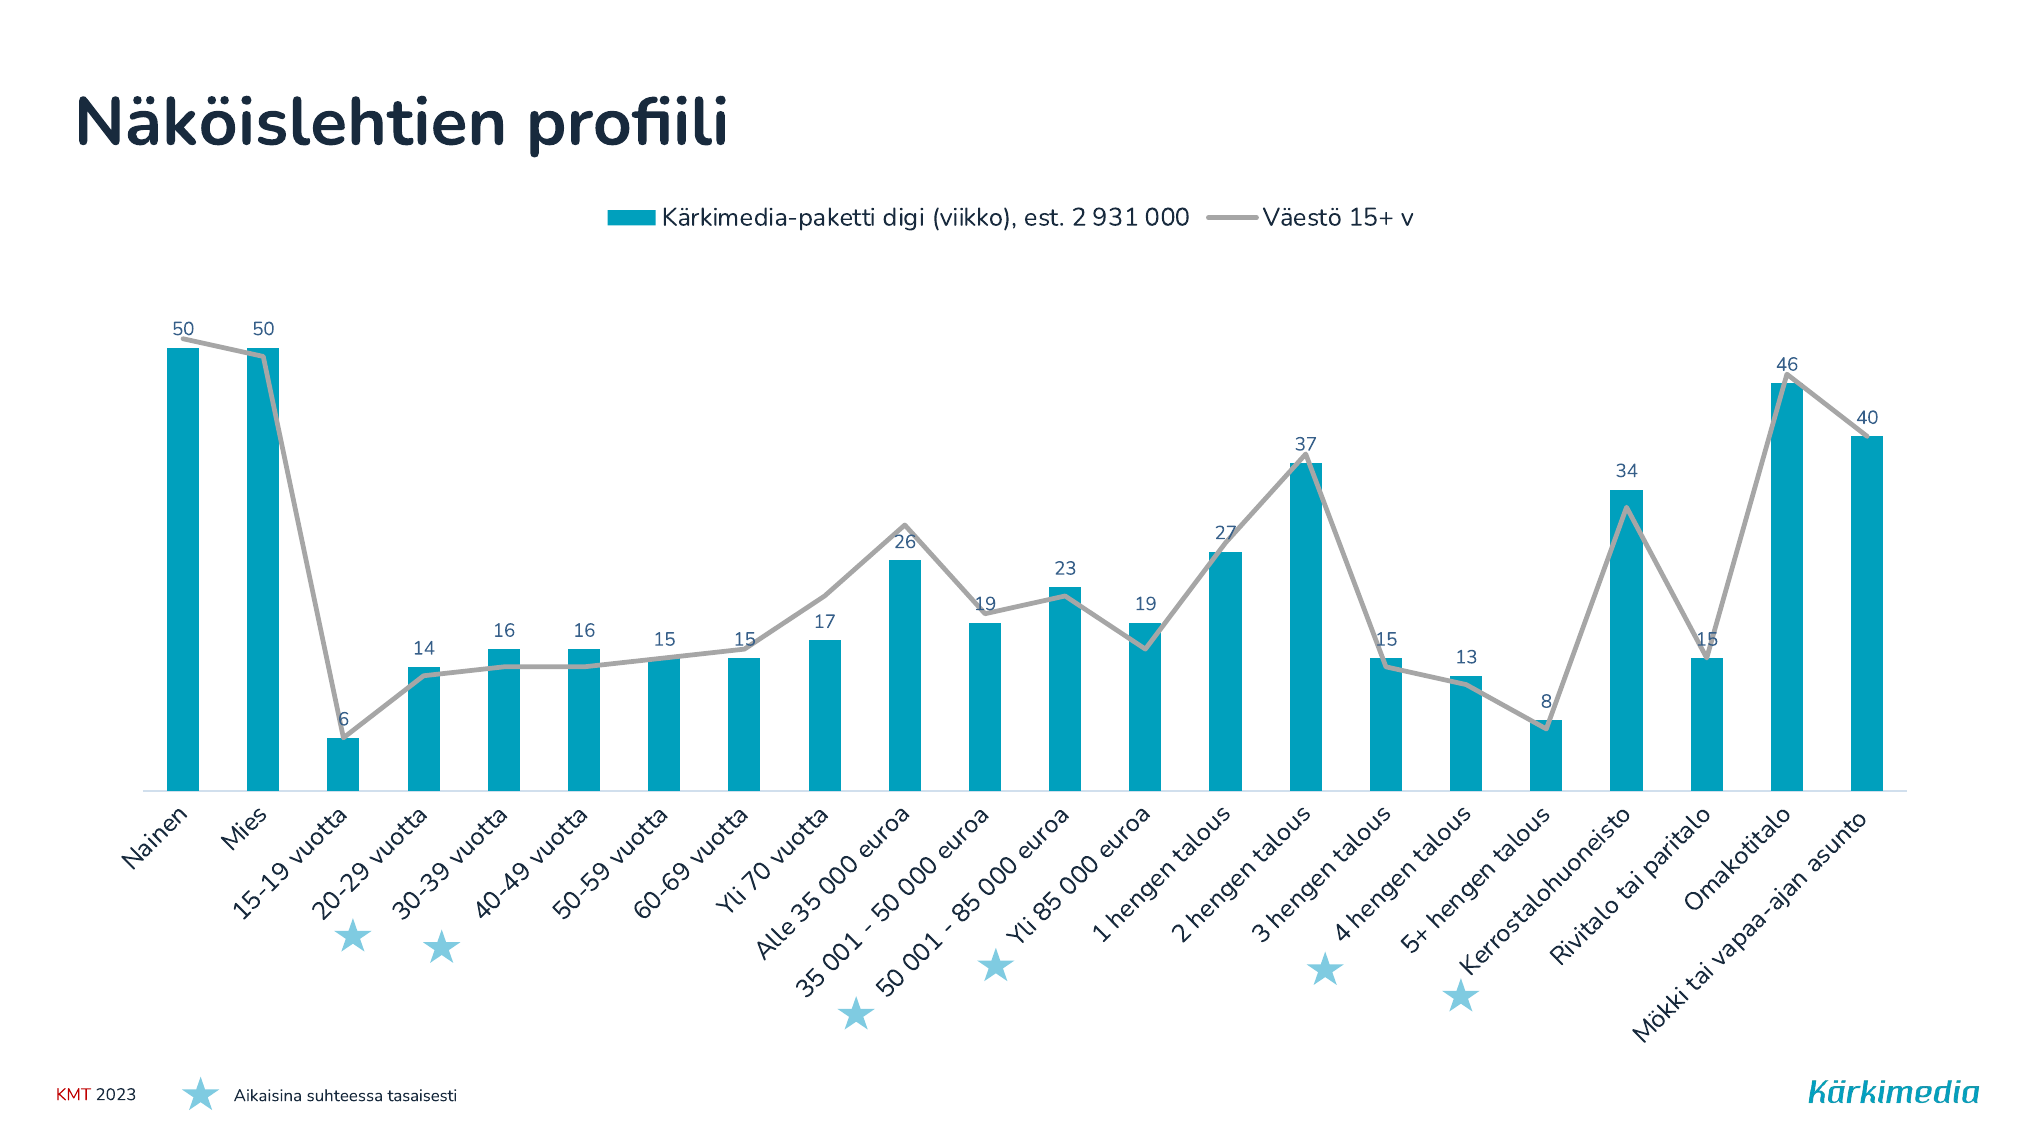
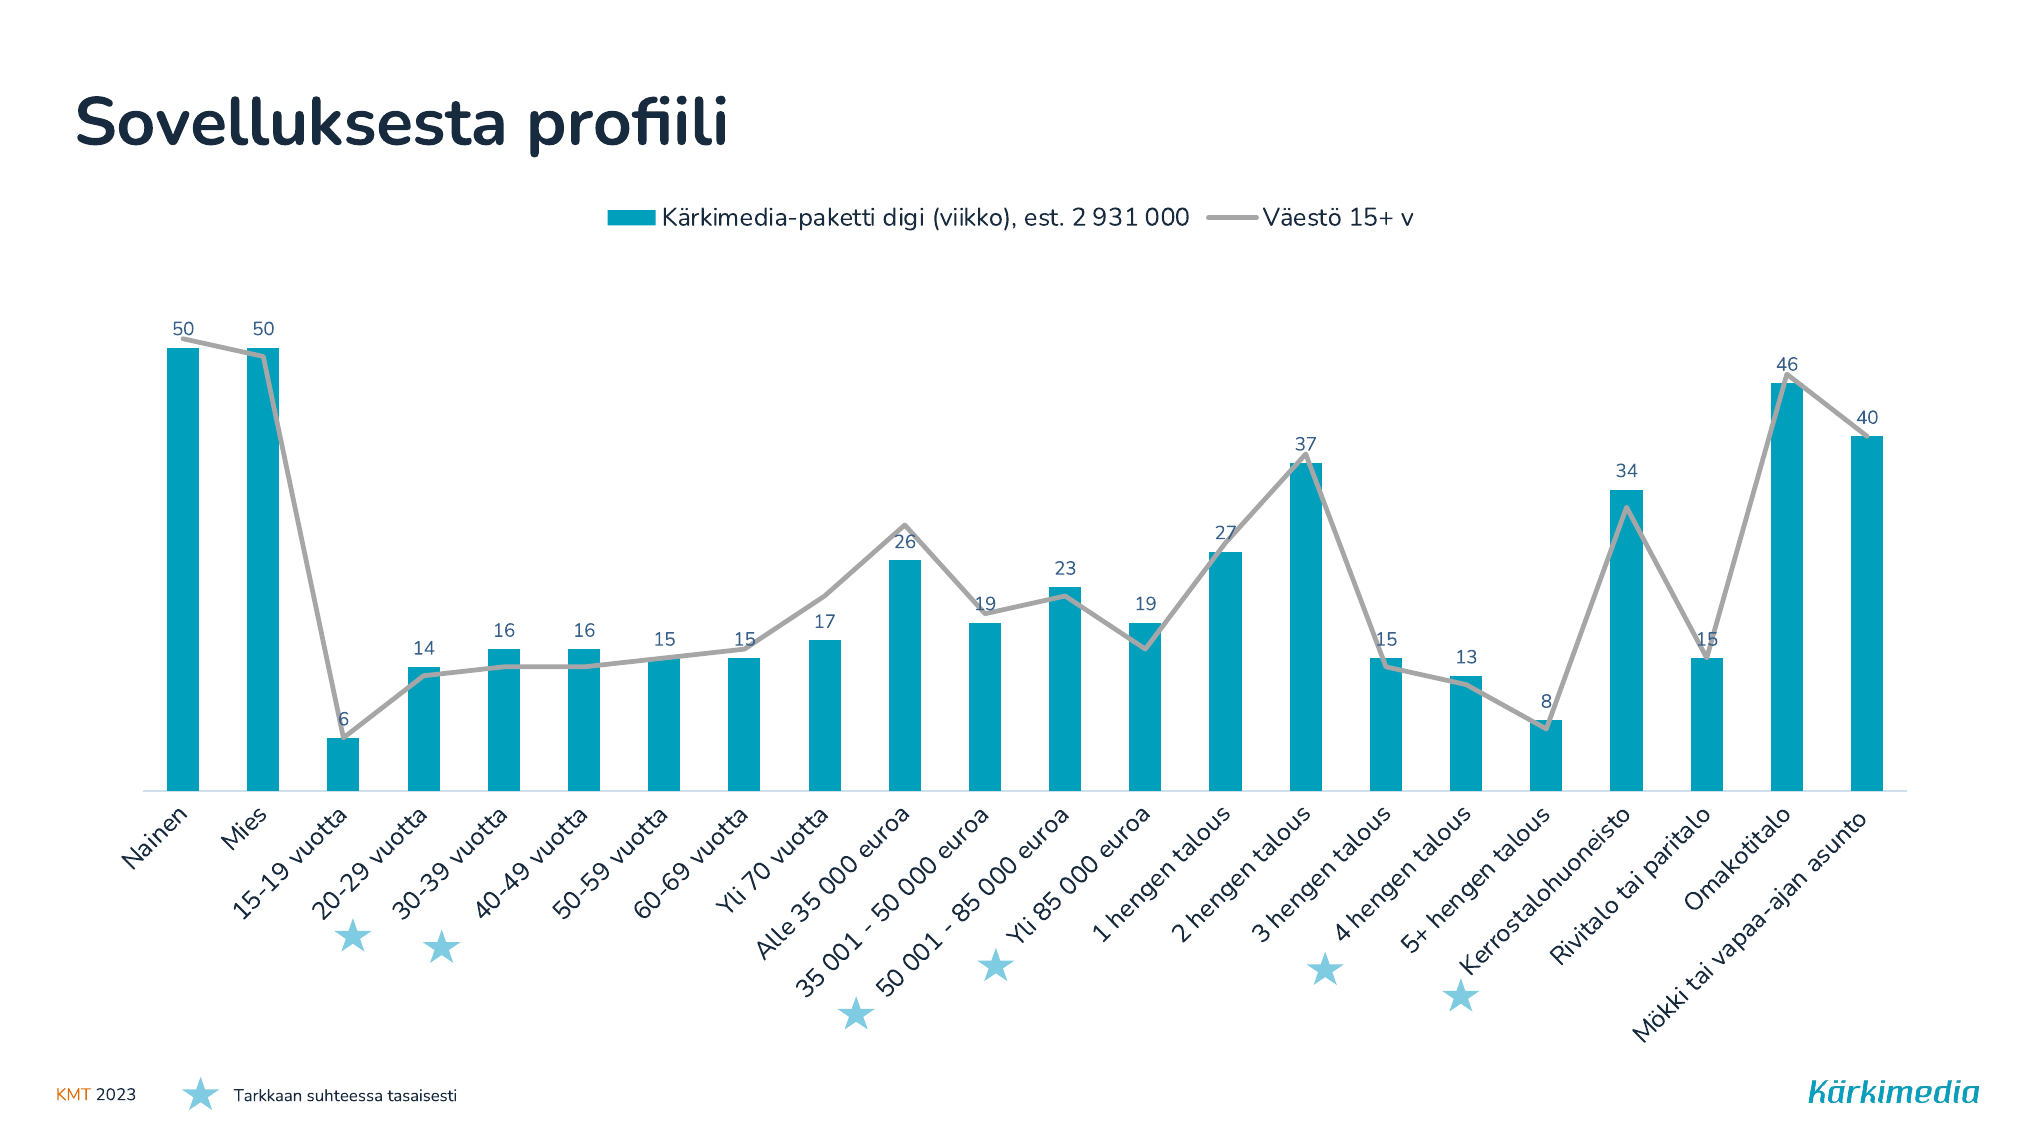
Näköislehtien: Näköislehtien -> Sovelluksesta
KMT colour: red -> orange
Aikaisina: Aikaisina -> Tarkkaan
